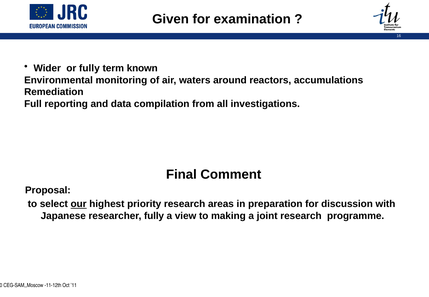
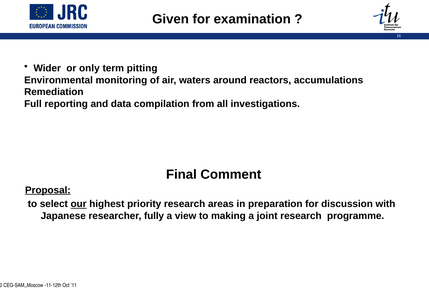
or fully: fully -> only
known: known -> pitting
Proposal underline: none -> present
